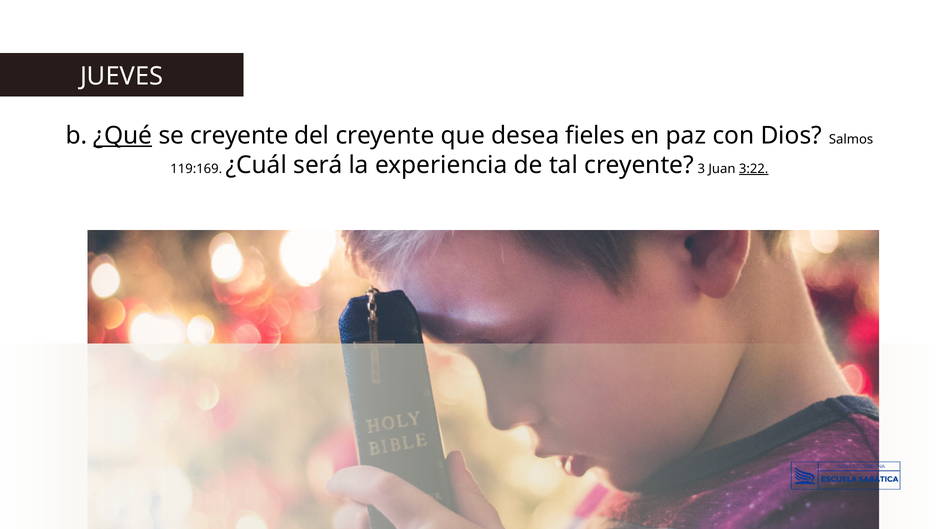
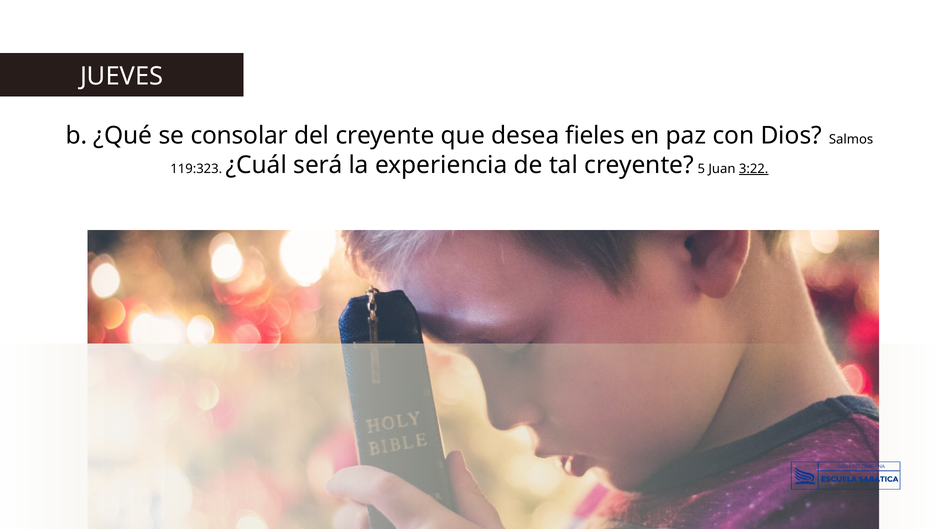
¿Qué underline: present -> none
se creyente: creyente -> consolar
119:169: 119:169 -> 119:323
3: 3 -> 5
